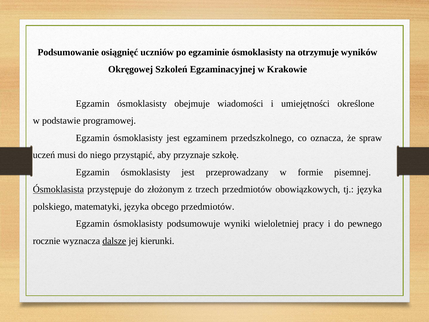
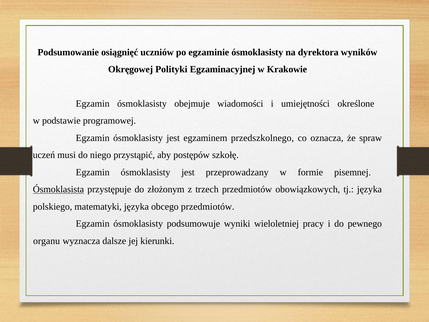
otrzymuje: otrzymuje -> dyrektora
Szkoleń: Szkoleń -> Polityki
przyznaje: przyznaje -> postępów
rocznie: rocznie -> organu
dalsze underline: present -> none
